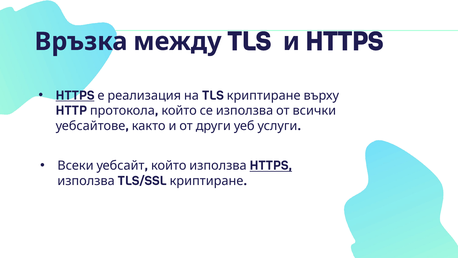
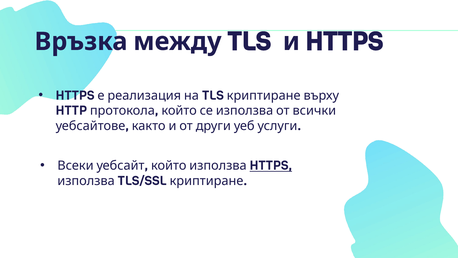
HTTPS at (75, 95) underline: present -> none
